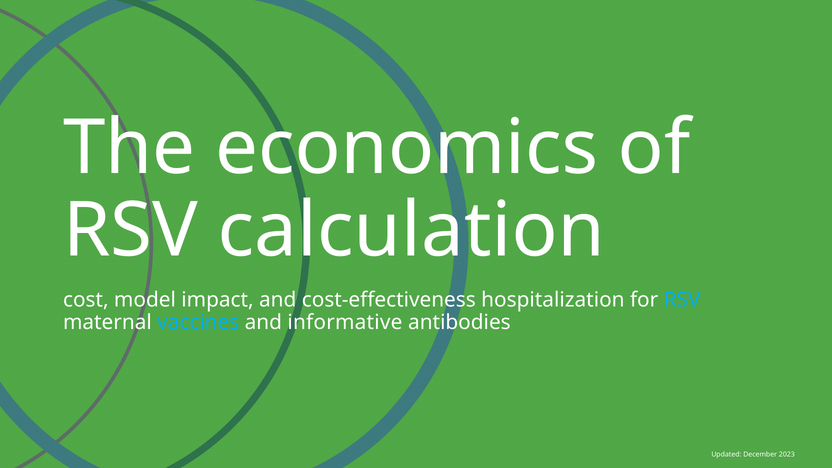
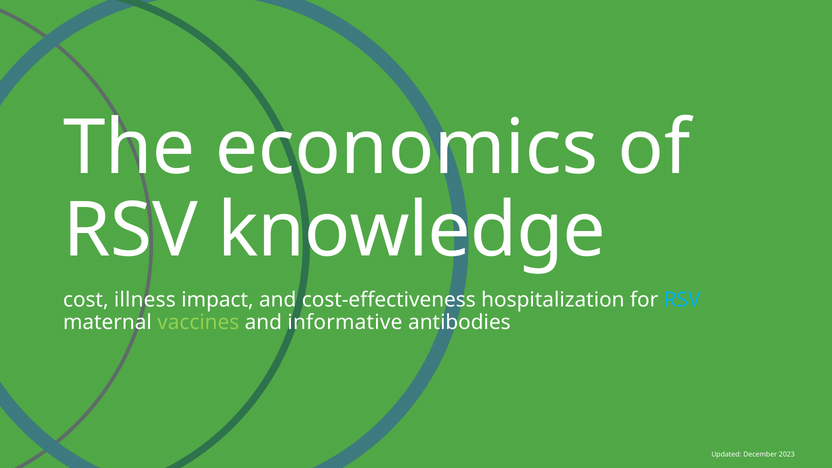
calculation: calculation -> knowledge
model: model -> illness
vaccines colour: light blue -> light green
